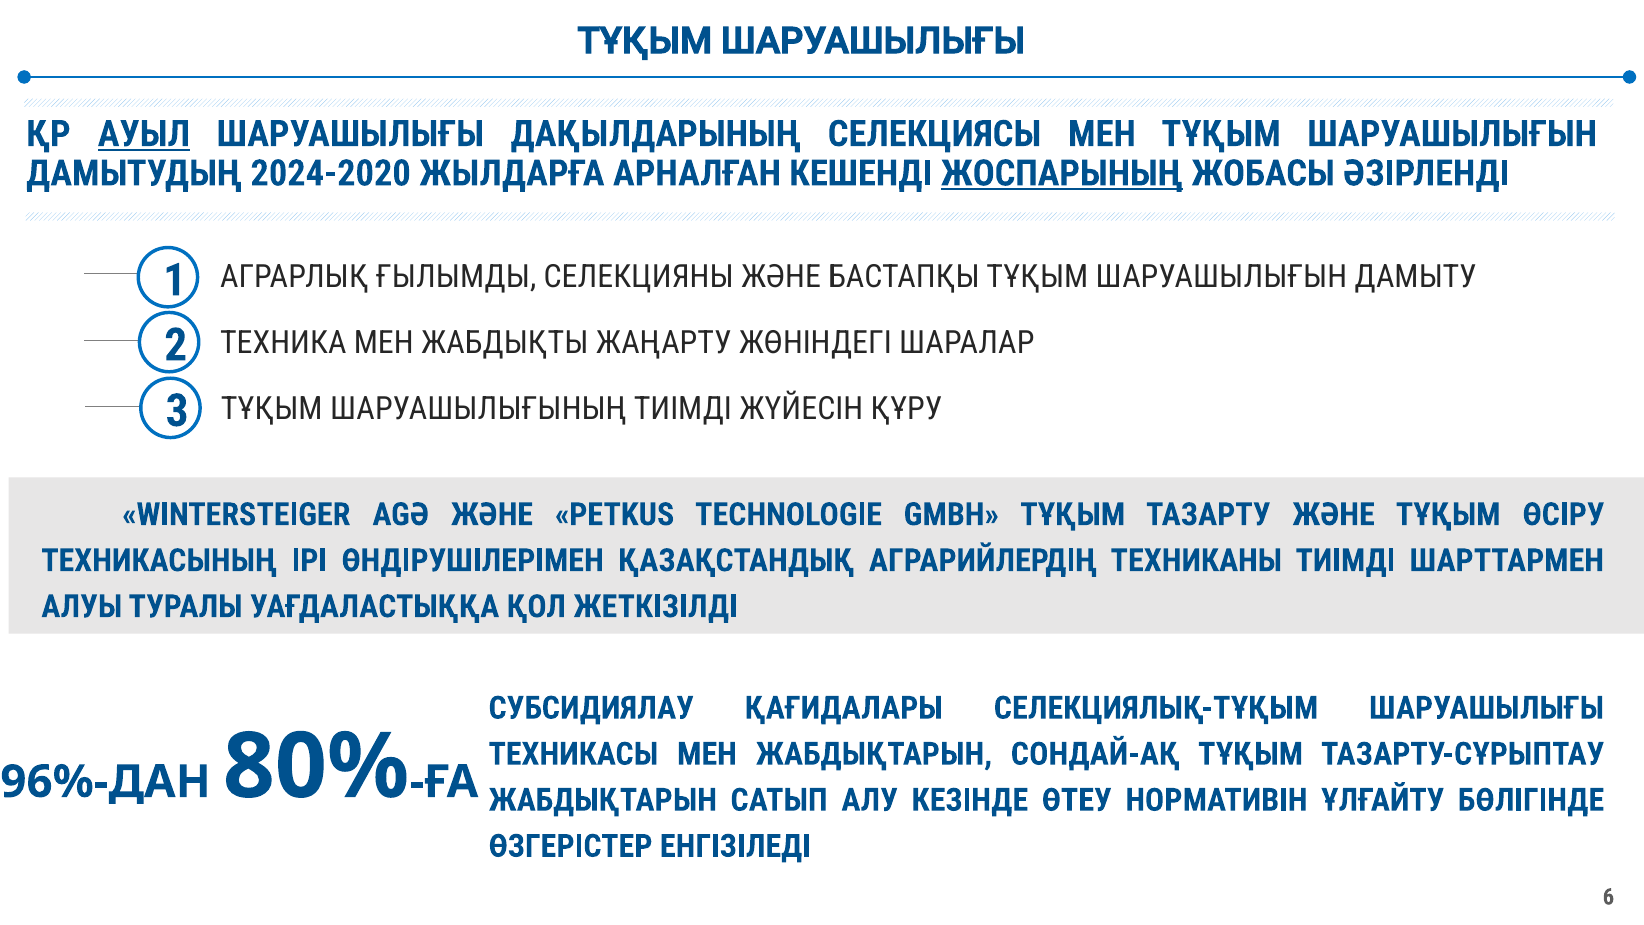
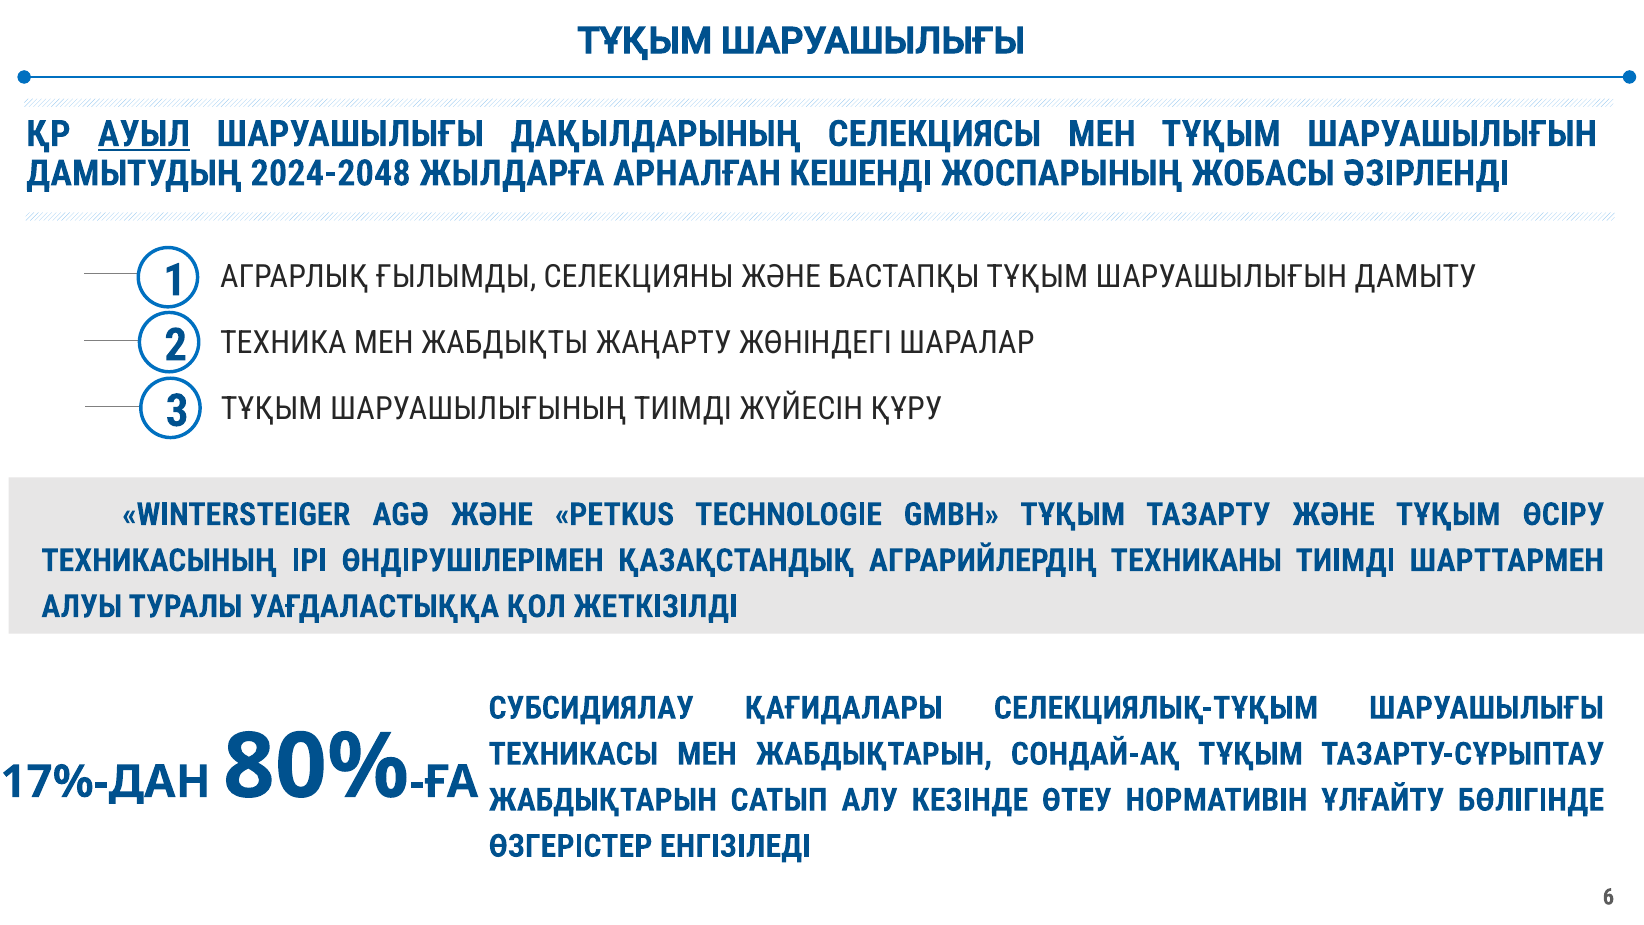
2024-2020: 2024-2020 -> 2024-2048
ЖОСПАРЫНЫҢ underline: present -> none
96%-ДАН: 96%-ДАН -> 17%-ДАН
